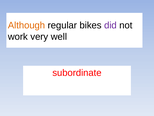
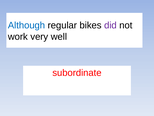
Although colour: orange -> blue
